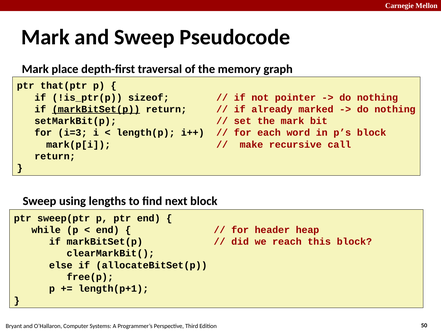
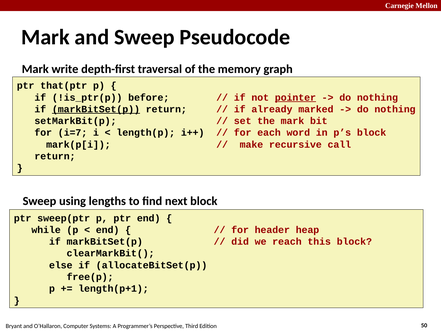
place: place -> write
sizeof: sizeof -> before
pointer underline: none -> present
i=3: i=3 -> i=7
